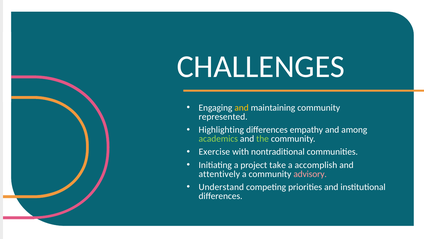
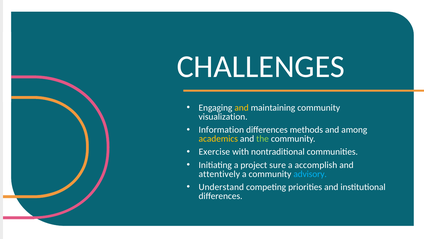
represented: represented -> visualization
Highlighting: Highlighting -> Information
empathy: empathy -> methods
academics colour: light green -> yellow
take: take -> sure
advisory colour: pink -> light blue
